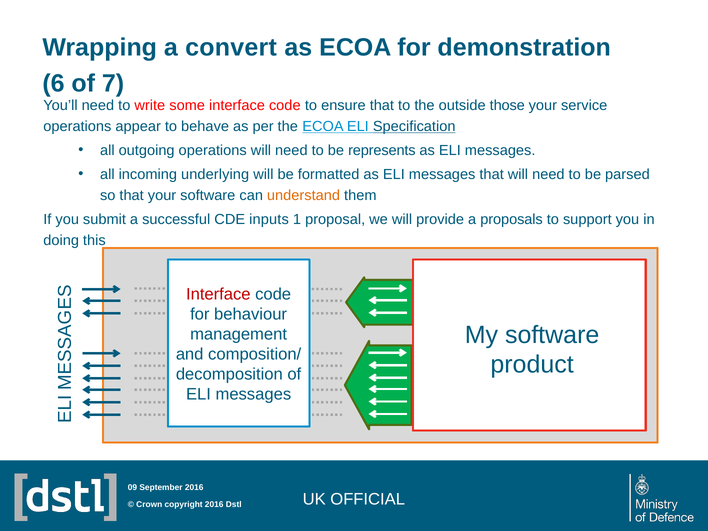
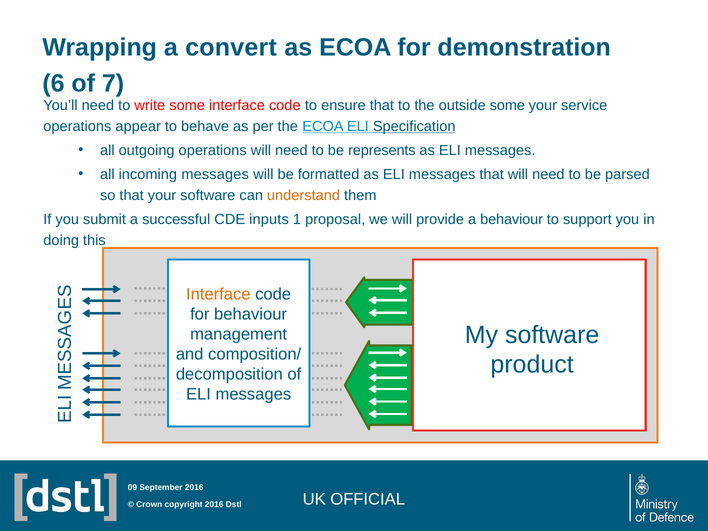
outside those: those -> some
incoming underlying: underlying -> messages
a proposals: proposals -> behaviour
Interface at (218, 294) colour: red -> orange
